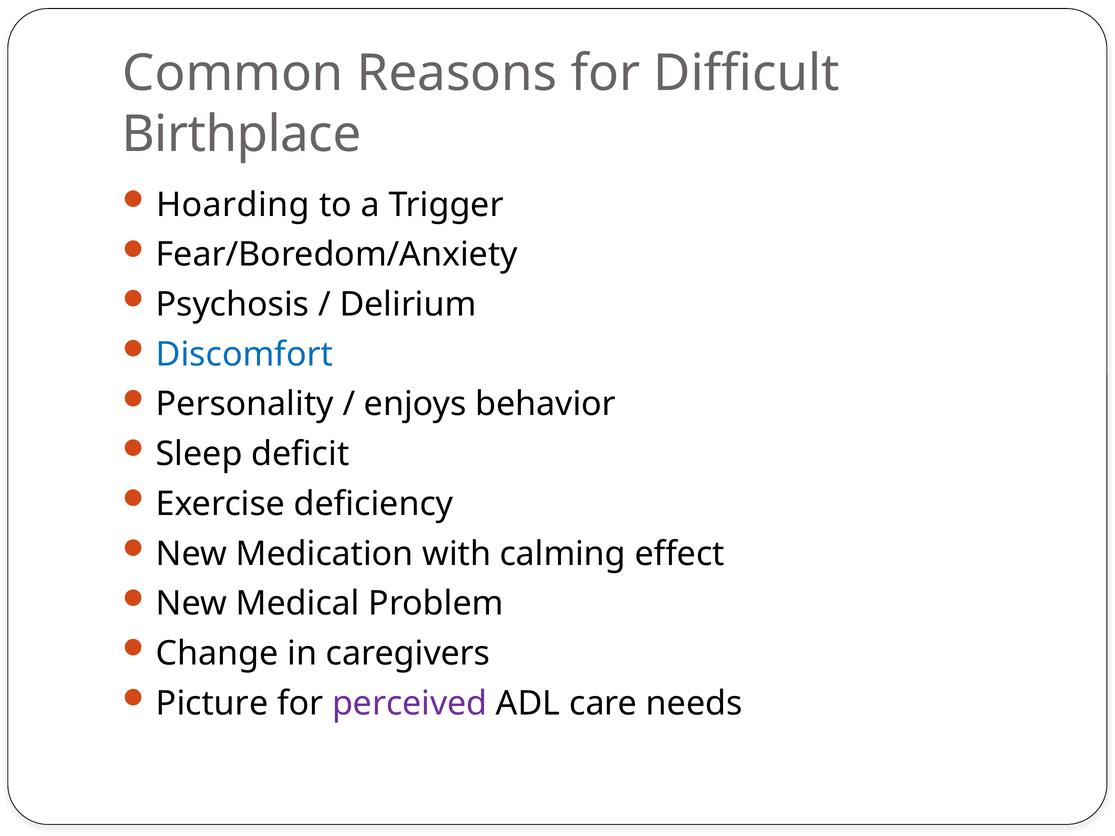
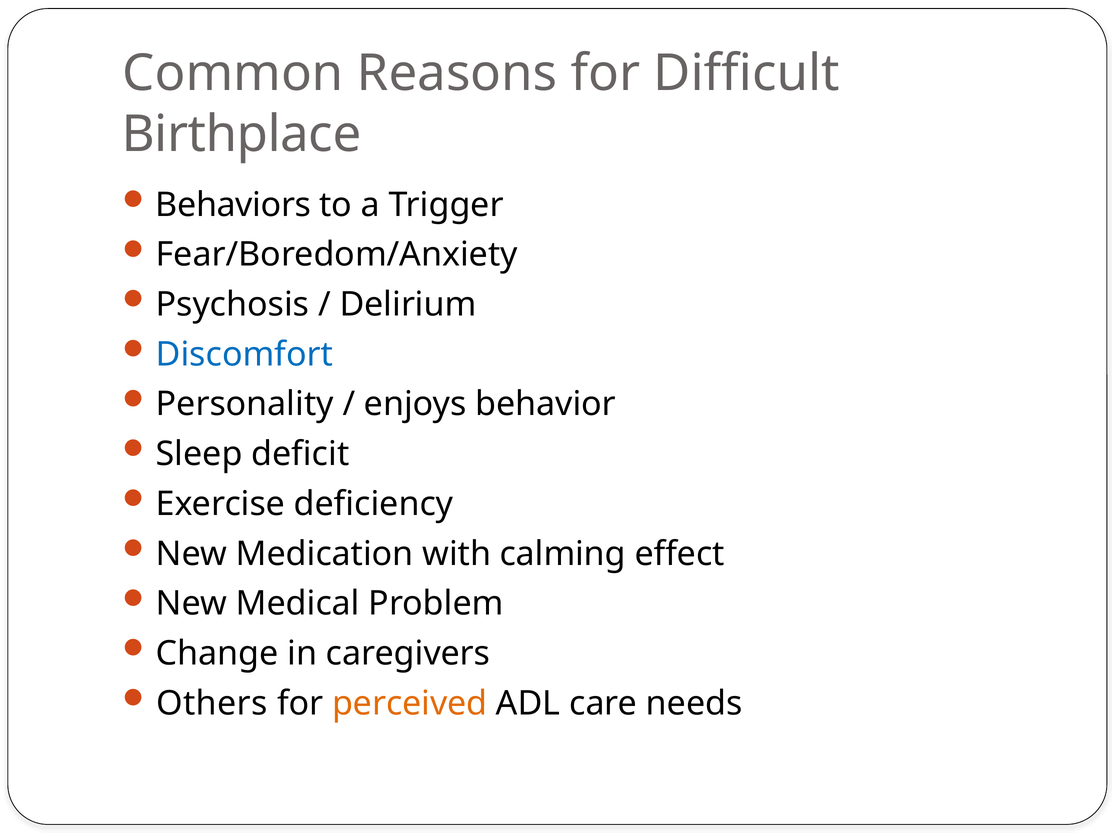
Hoarding: Hoarding -> Behaviors
Picture: Picture -> Others
perceived colour: purple -> orange
